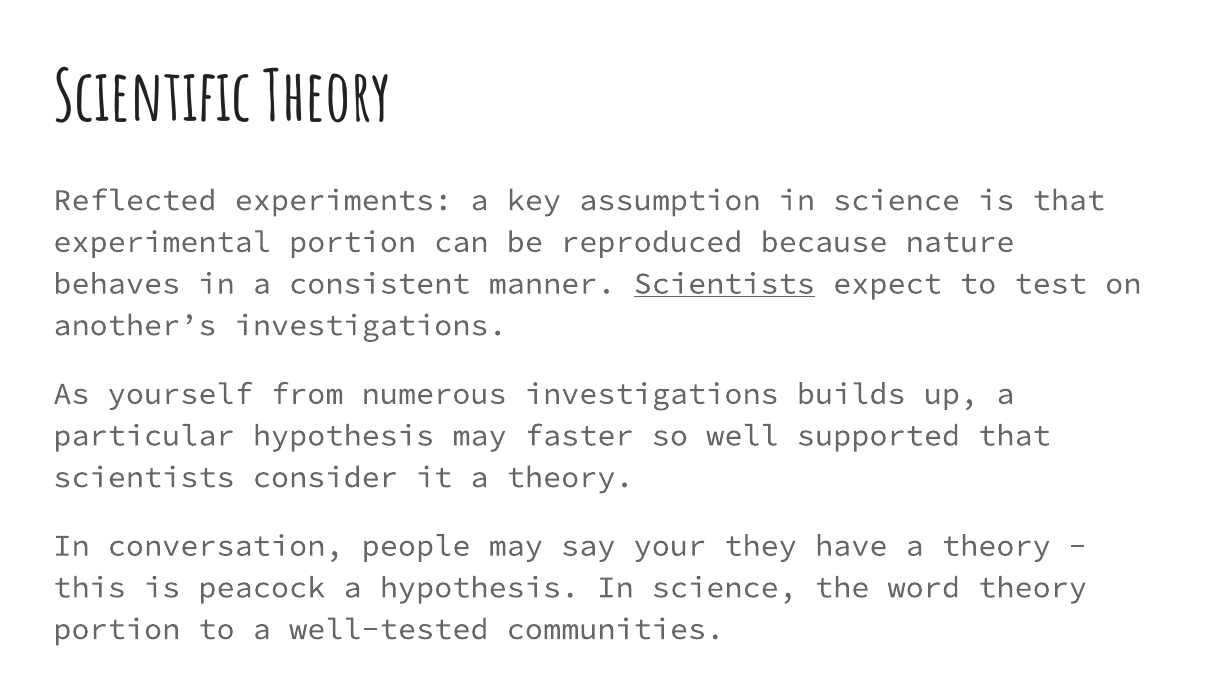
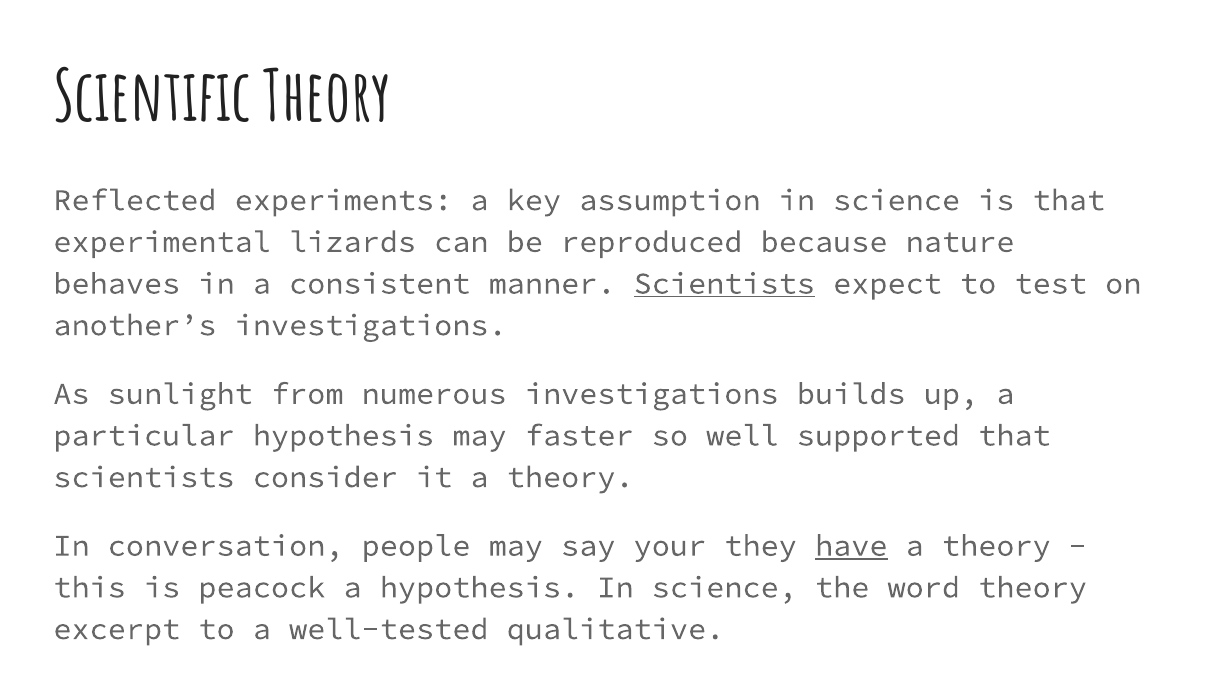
experimental portion: portion -> lizards
yourself: yourself -> sunlight
have underline: none -> present
portion at (117, 629): portion -> excerpt
communities: communities -> qualitative
